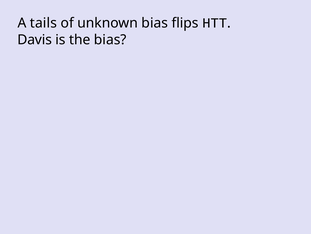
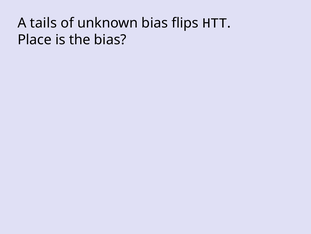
Davis: Davis -> Place
